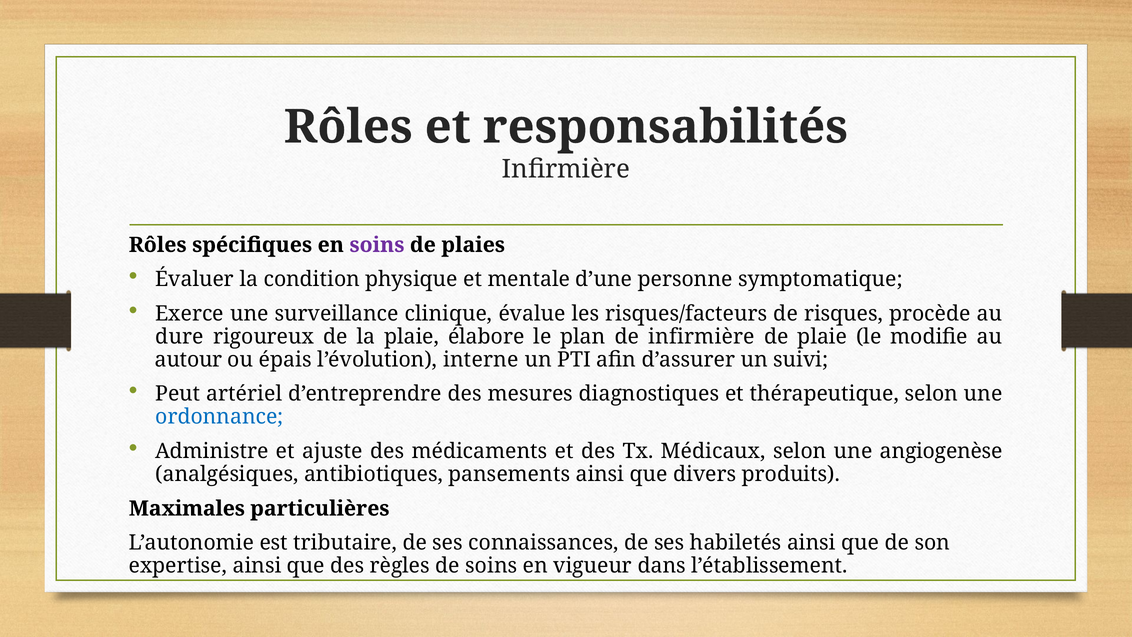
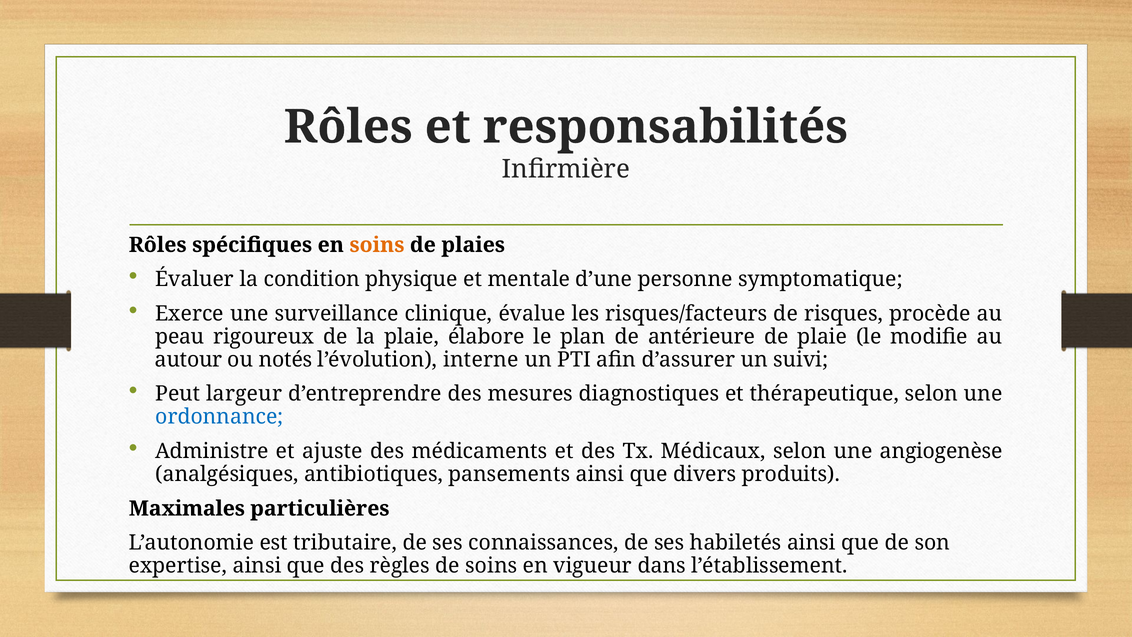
soins at (377, 245) colour: purple -> orange
dure: dure -> peau
de infirmière: infirmière -> antérieure
épais: épais -> notés
artériel: artériel -> largeur
